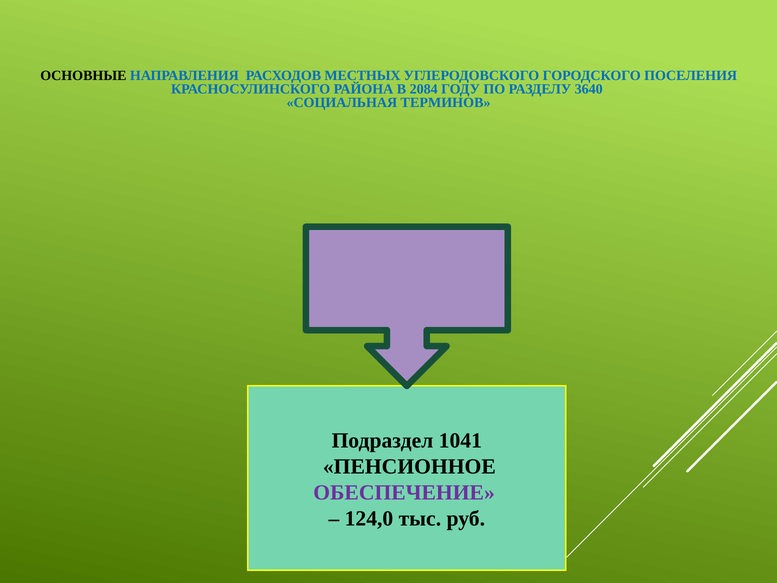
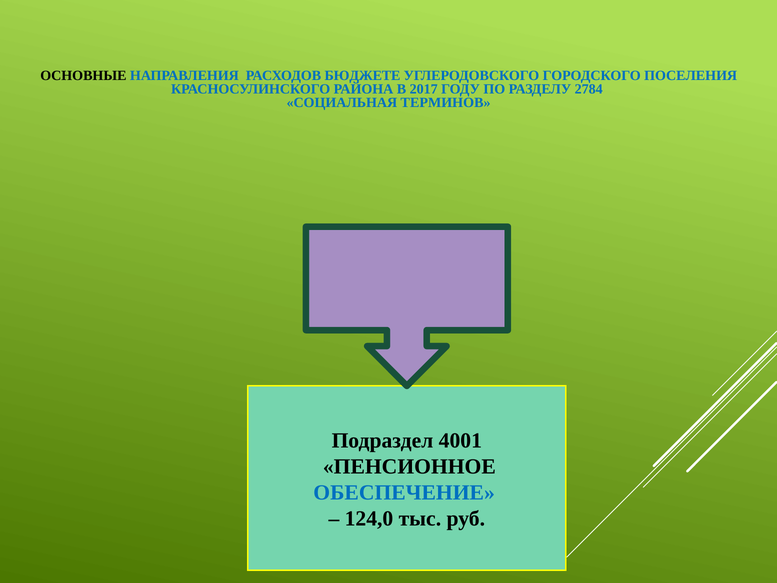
МЕСТНЫХ: МЕСТНЫХ -> БЮДЖЕТЕ
2084: 2084 -> 2017
3640: 3640 -> 2784
1041: 1041 -> 4001
ОБЕСПЕЧЕНИЕ colour: purple -> blue
